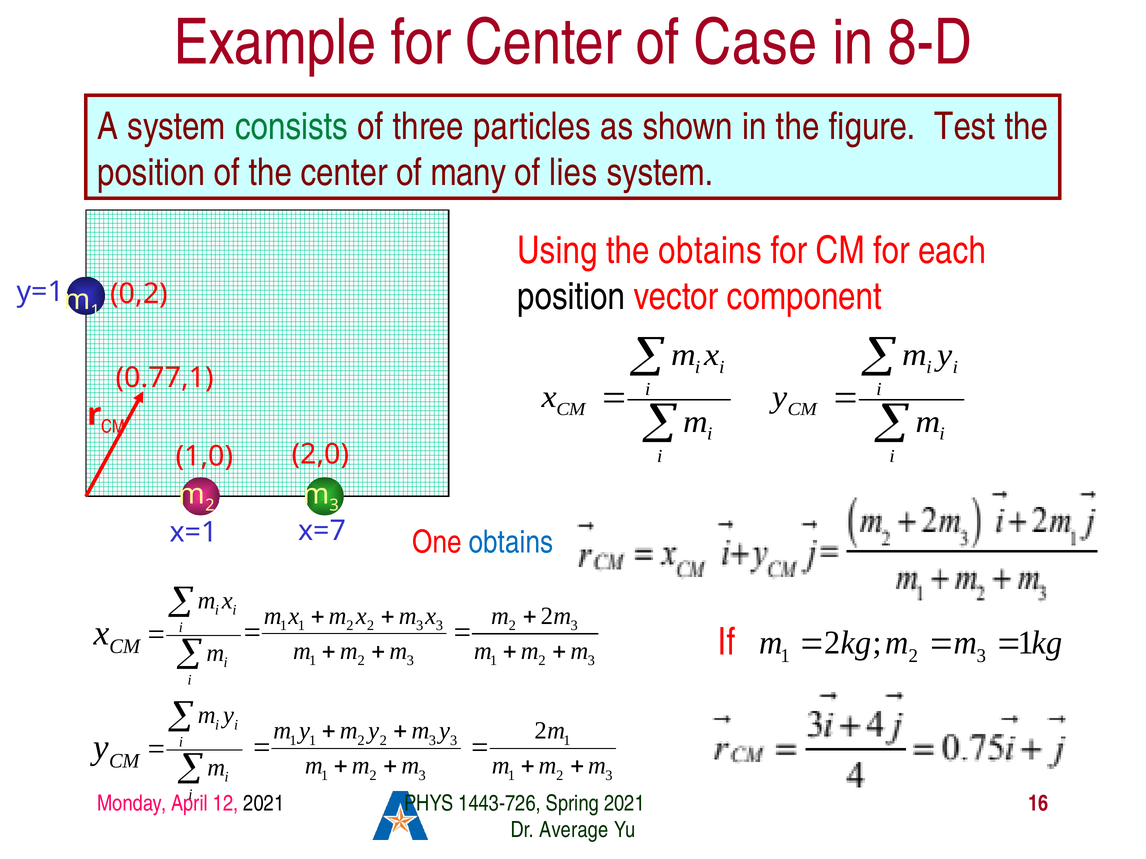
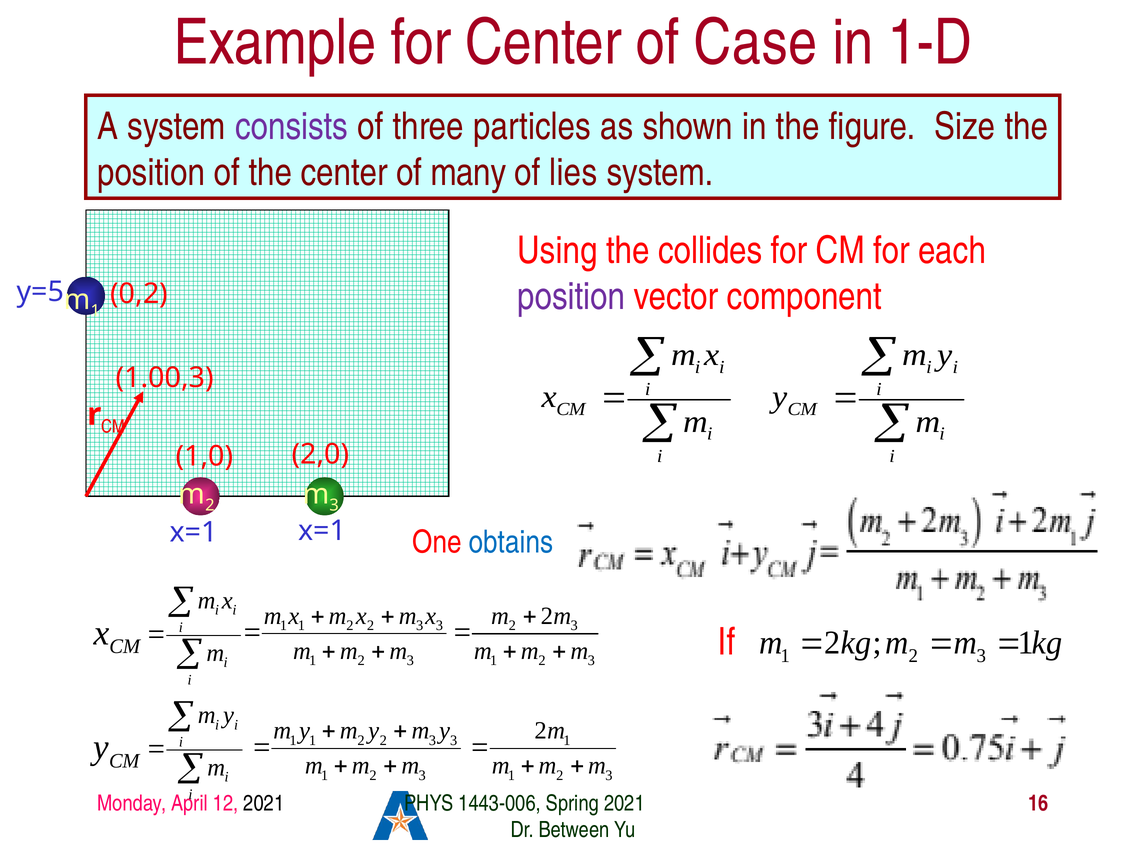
8-D: 8-D -> 1-D
consists colour: green -> purple
Test: Test -> Size
the obtains: obtains -> collides
position at (571, 297) colour: black -> purple
y=1: y=1 -> y=5
0.77,1: 0.77,1 -> 1.00,3
x=7 at (322, 531): x=7 -> x=1
1443-726: 1443-726 -> 1443-006
Average: Average -> Between
